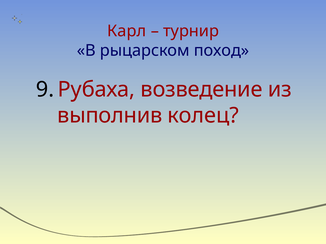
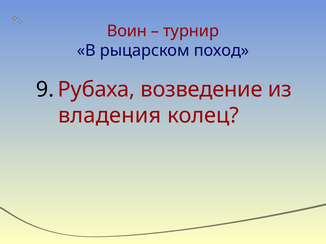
Карл: Карл -> Воин
выполнив: выполнив -> владения
